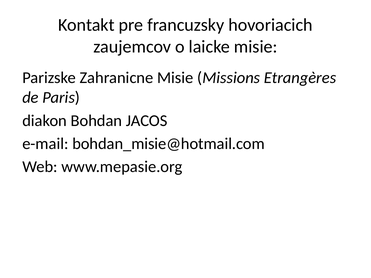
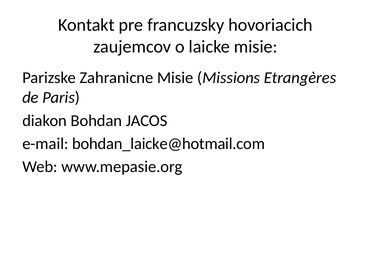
bohdan_misie@hotmail.com: bohdan_misie@hotmail.com -> bohdan_laicke@hotmail.com
